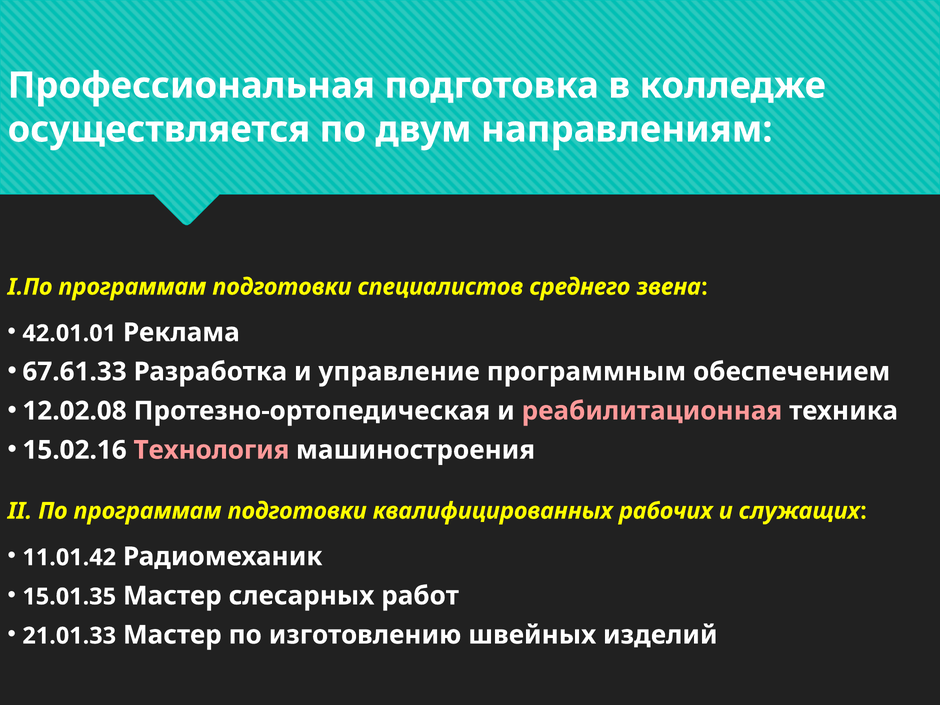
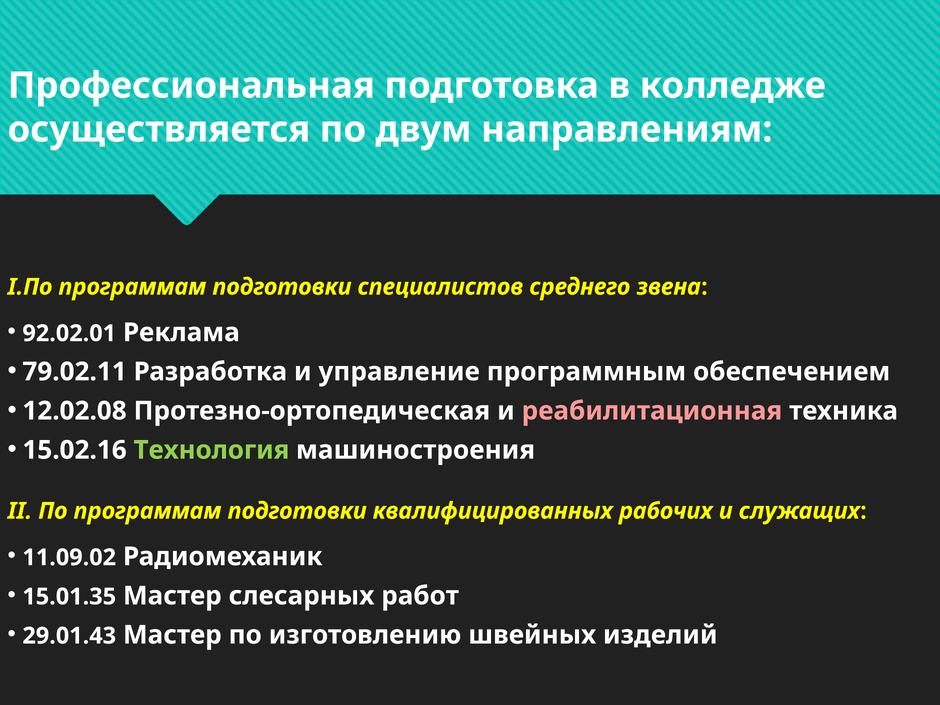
42.01.01: 42.01.01 -> 92.02.01
67.61.33: 67.61.33 -> 79.02.11
Технология colour: pink -> light green
11.01.42: 11.01.42 -> 11.09.02
21.01.33: 21.01.33 -> 29.01.43
